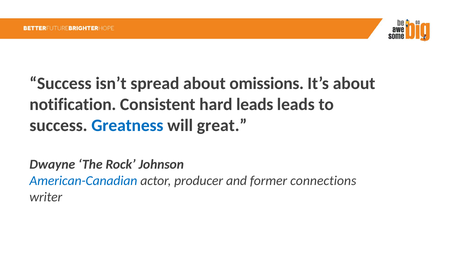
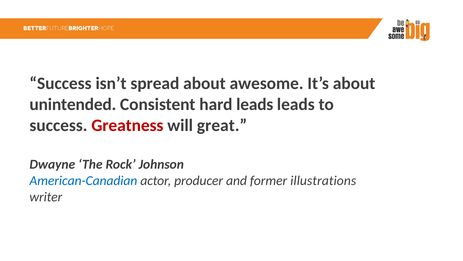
omissions: omissions -> awesome
notification: notification -> unintended
Greatness colour: blue -> red
connections: connections -> illustrations
